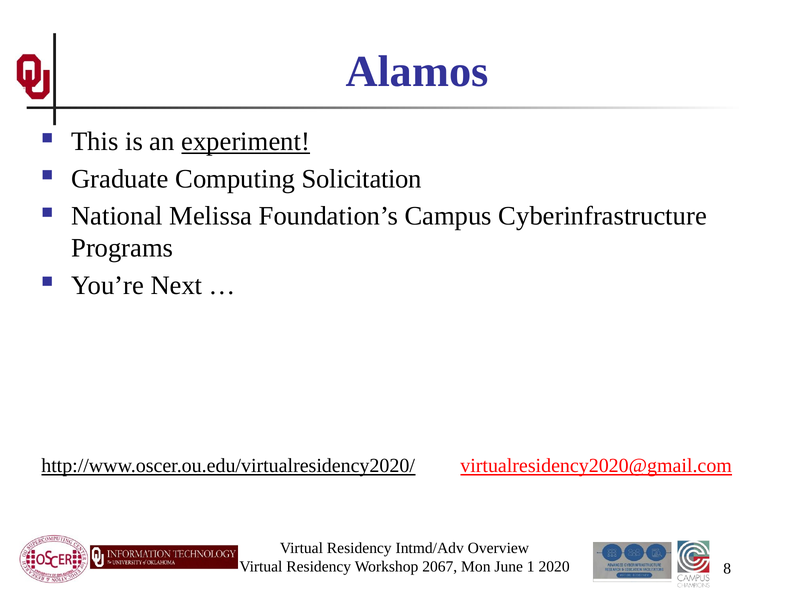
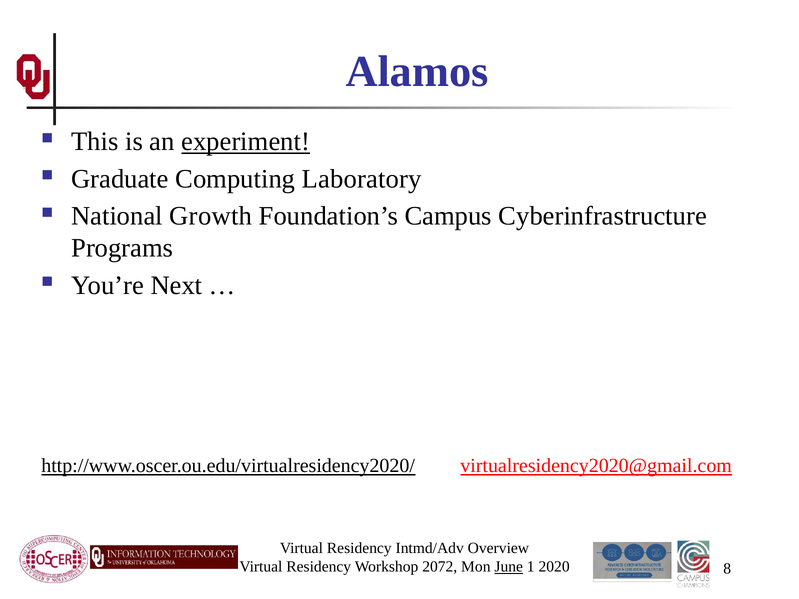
Solicitation: Solicitation -> Laboratory
Melissa: Melissa -> Growth
2067: 2067 -> 2072
June underline: none -> present
